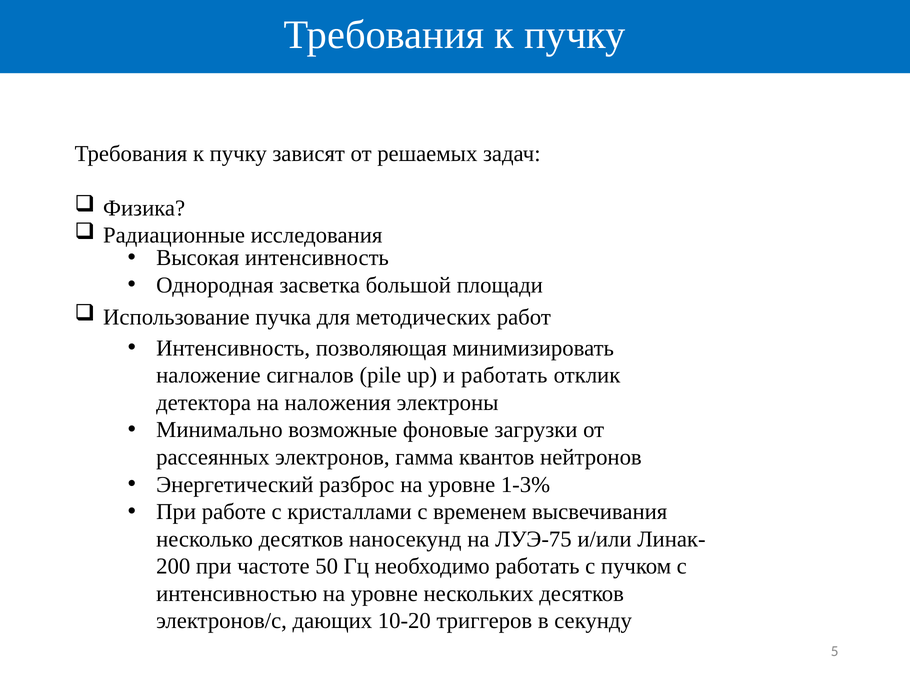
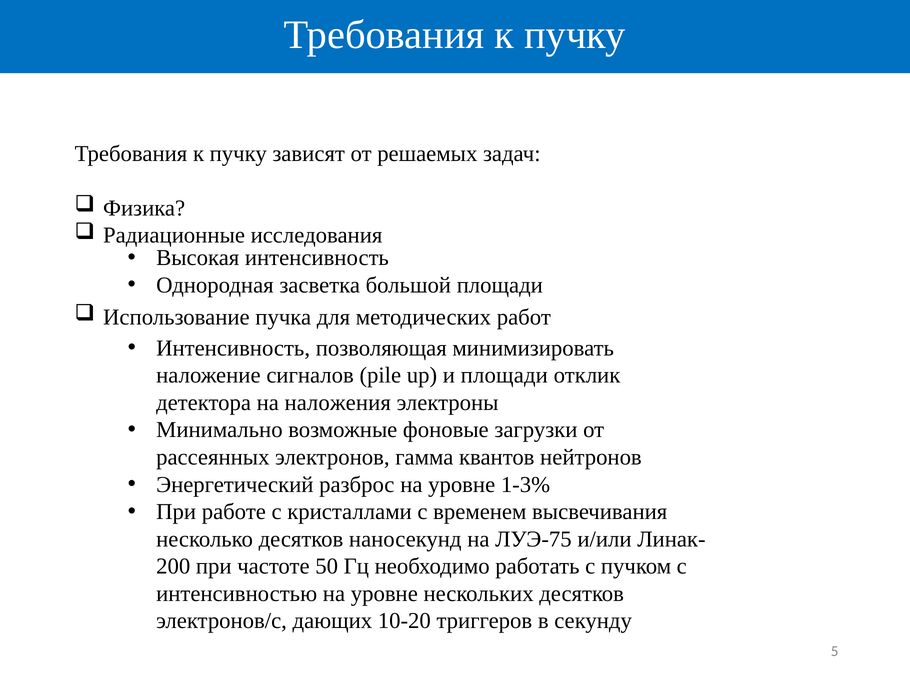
и работать: работать -> площади
